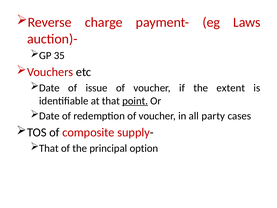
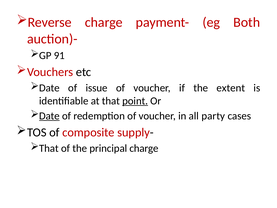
Laws: Laws -> Both
35: 35 -> 91
Date at (49, 116) underline: none -> present
principal option: option -> charge
